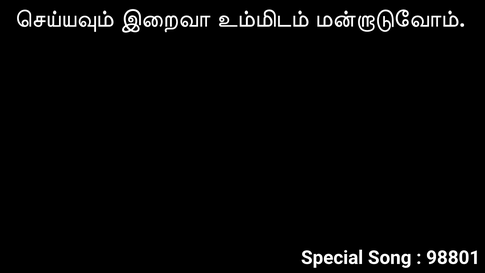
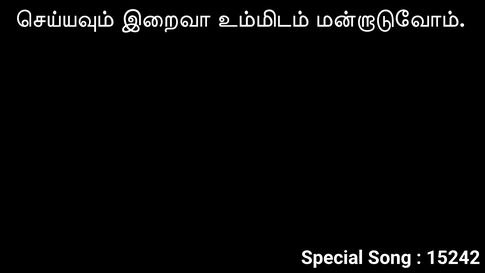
98801: 98801 -> 15242
